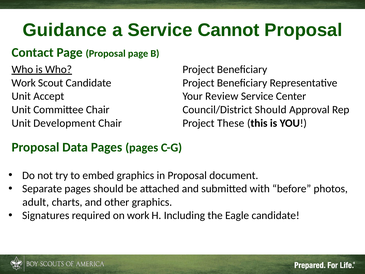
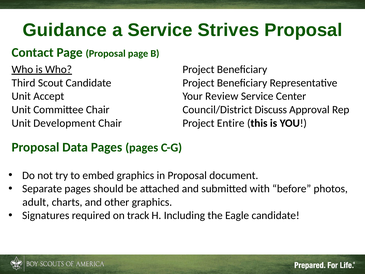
Cannot: Cannot -> Strives
Work at (24, 83): Work -> Third
Council/District Should: Should -> Discuss
These: These -> Entire
on work: work -> track
